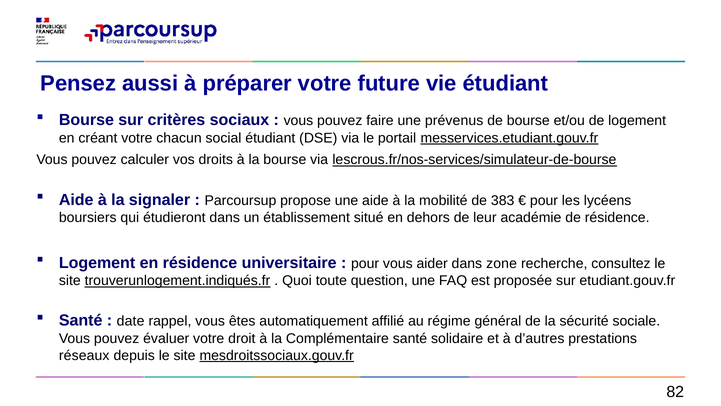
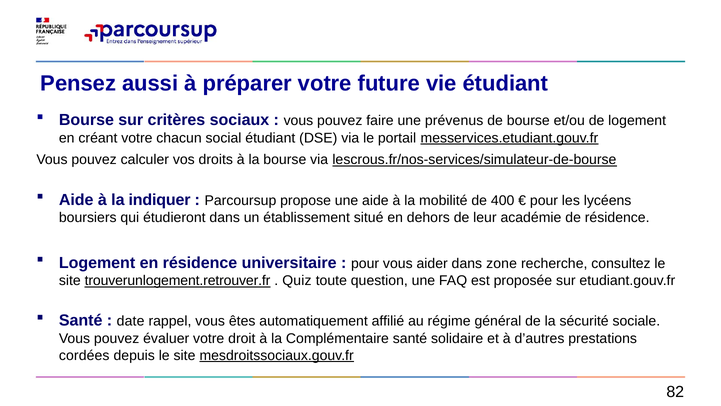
signaler: signaler -> indiquer
383: 383 -> 400
trouverunlogement.indiqués.fr: trouverunlogement.indiqués.fr -> trouverunlogement.retrouver.fr
Quoi: Quoi -> Quiz
réseaux: réseaux -> cordées
